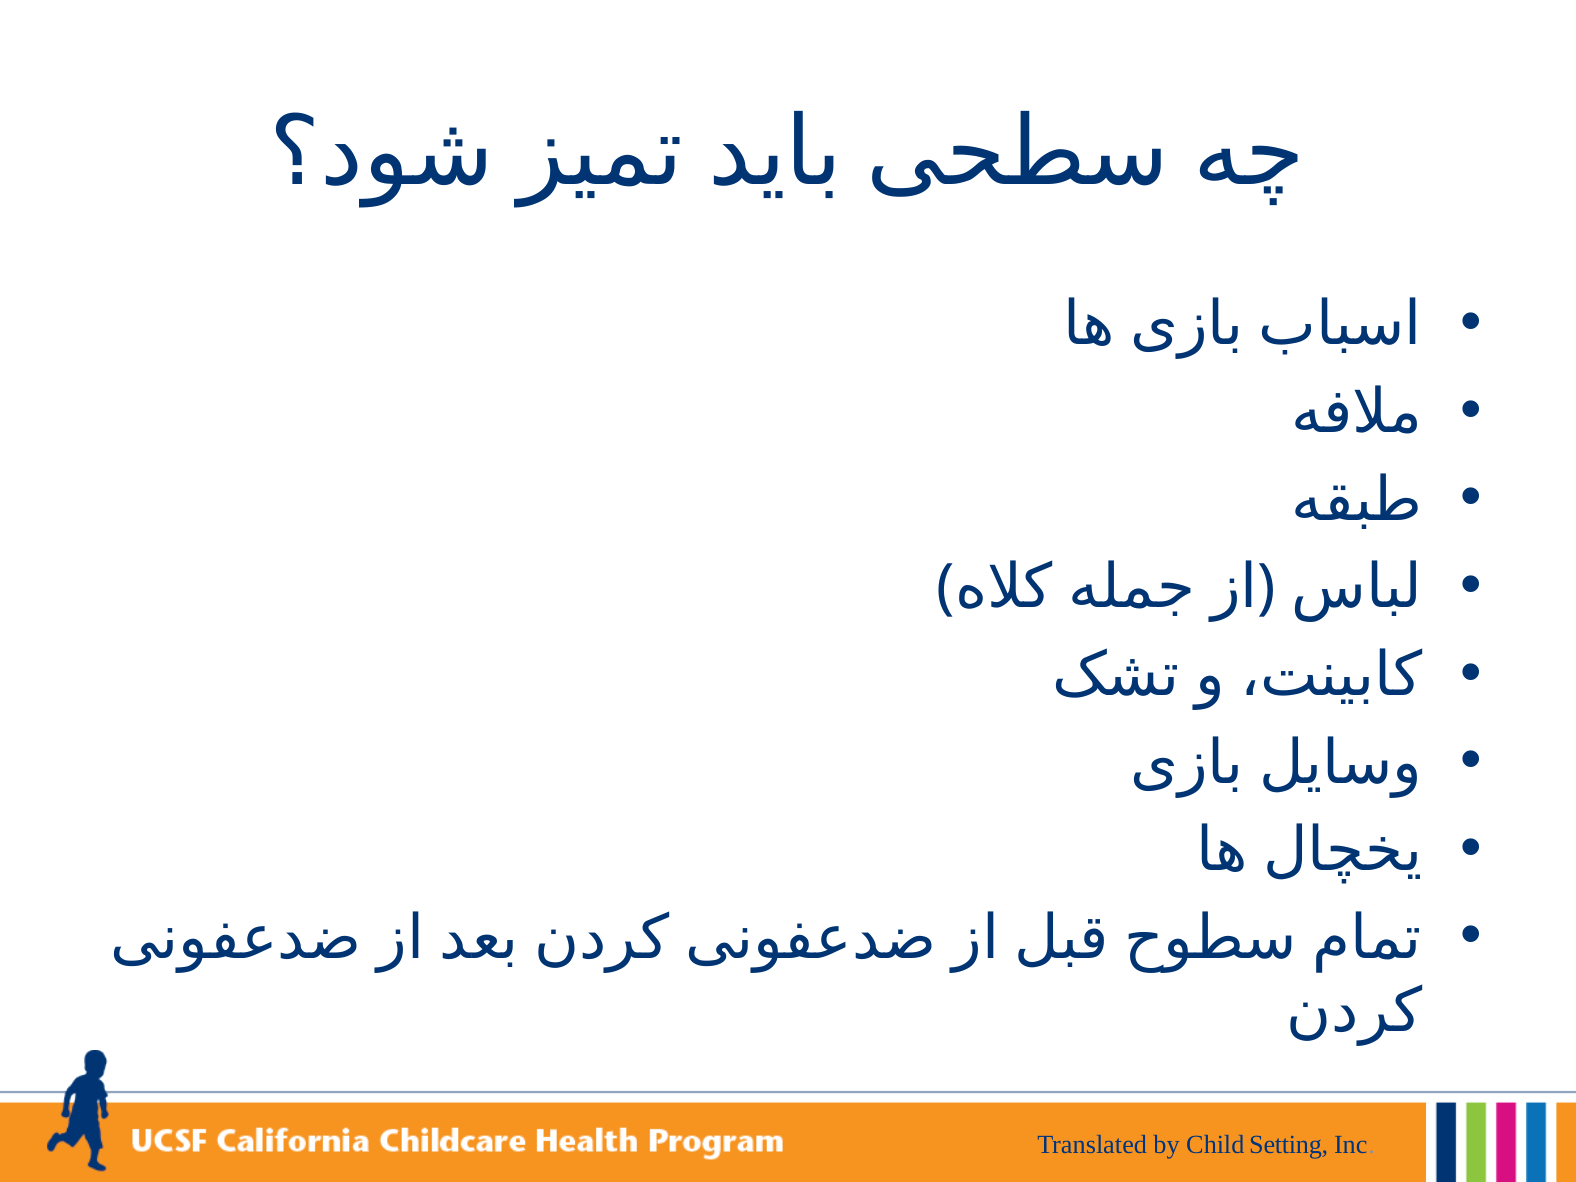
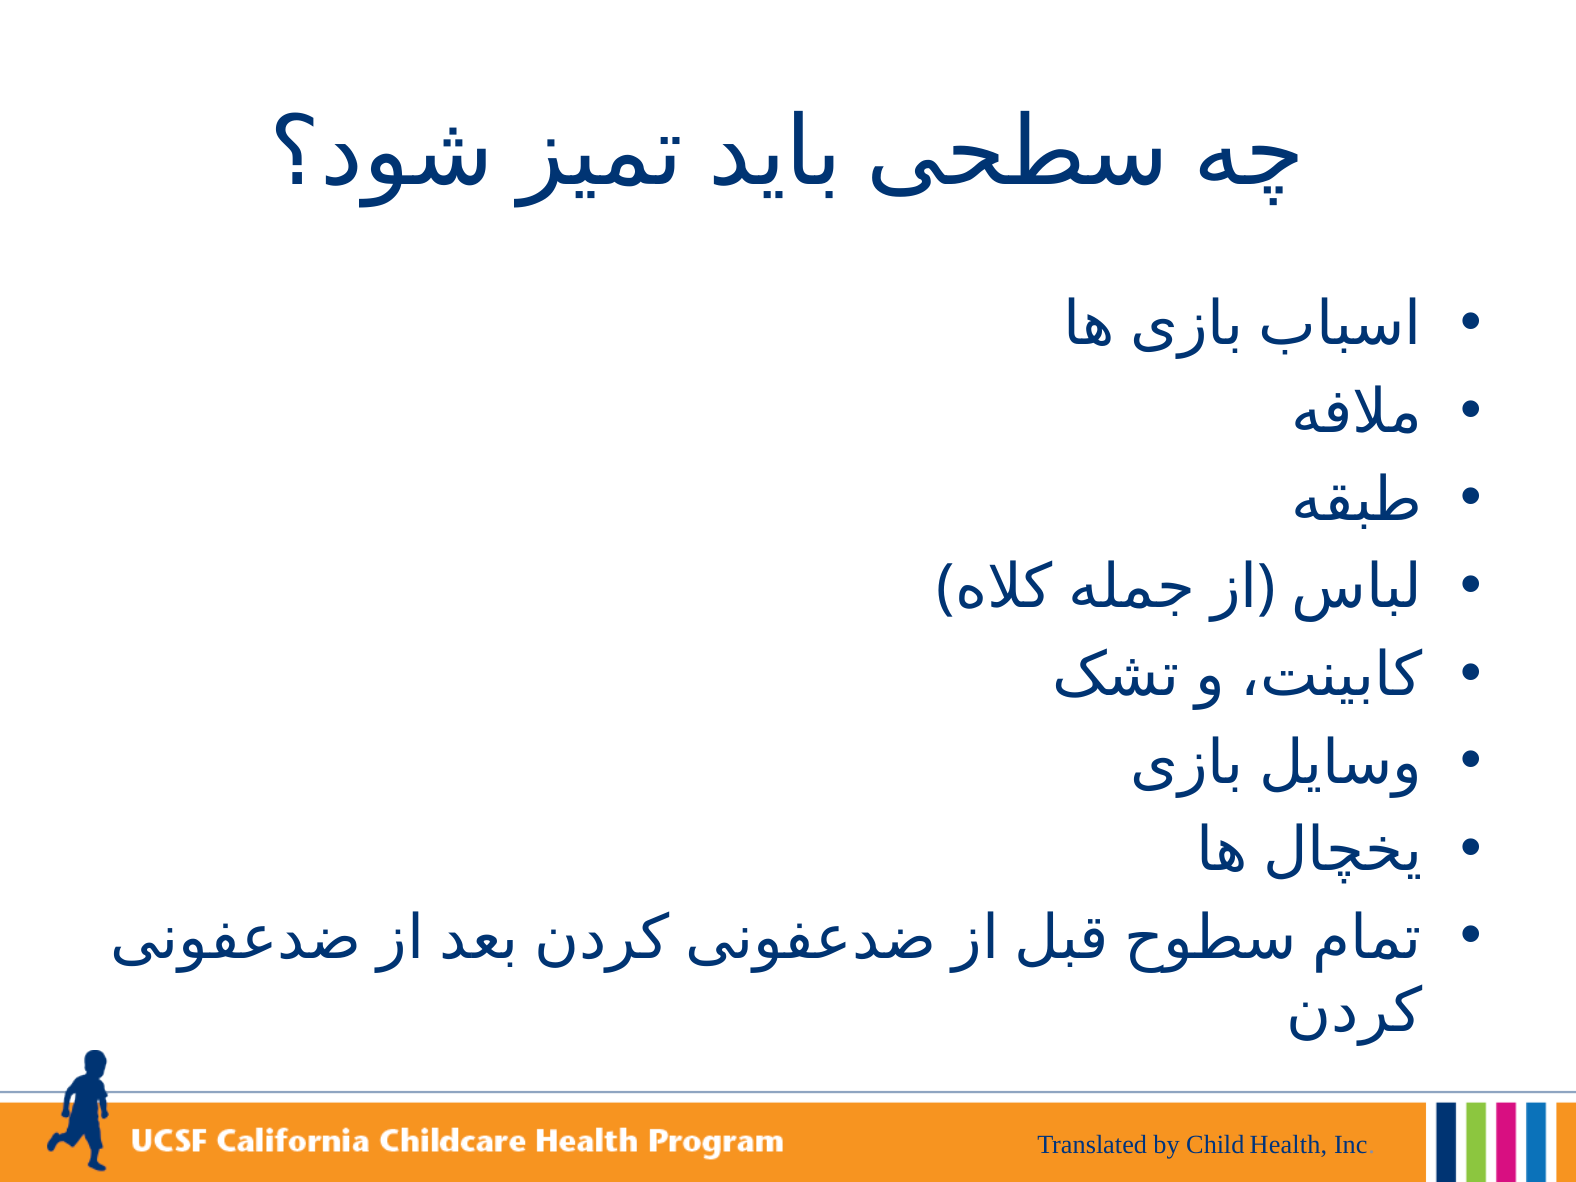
Setting: Setting -> Health
